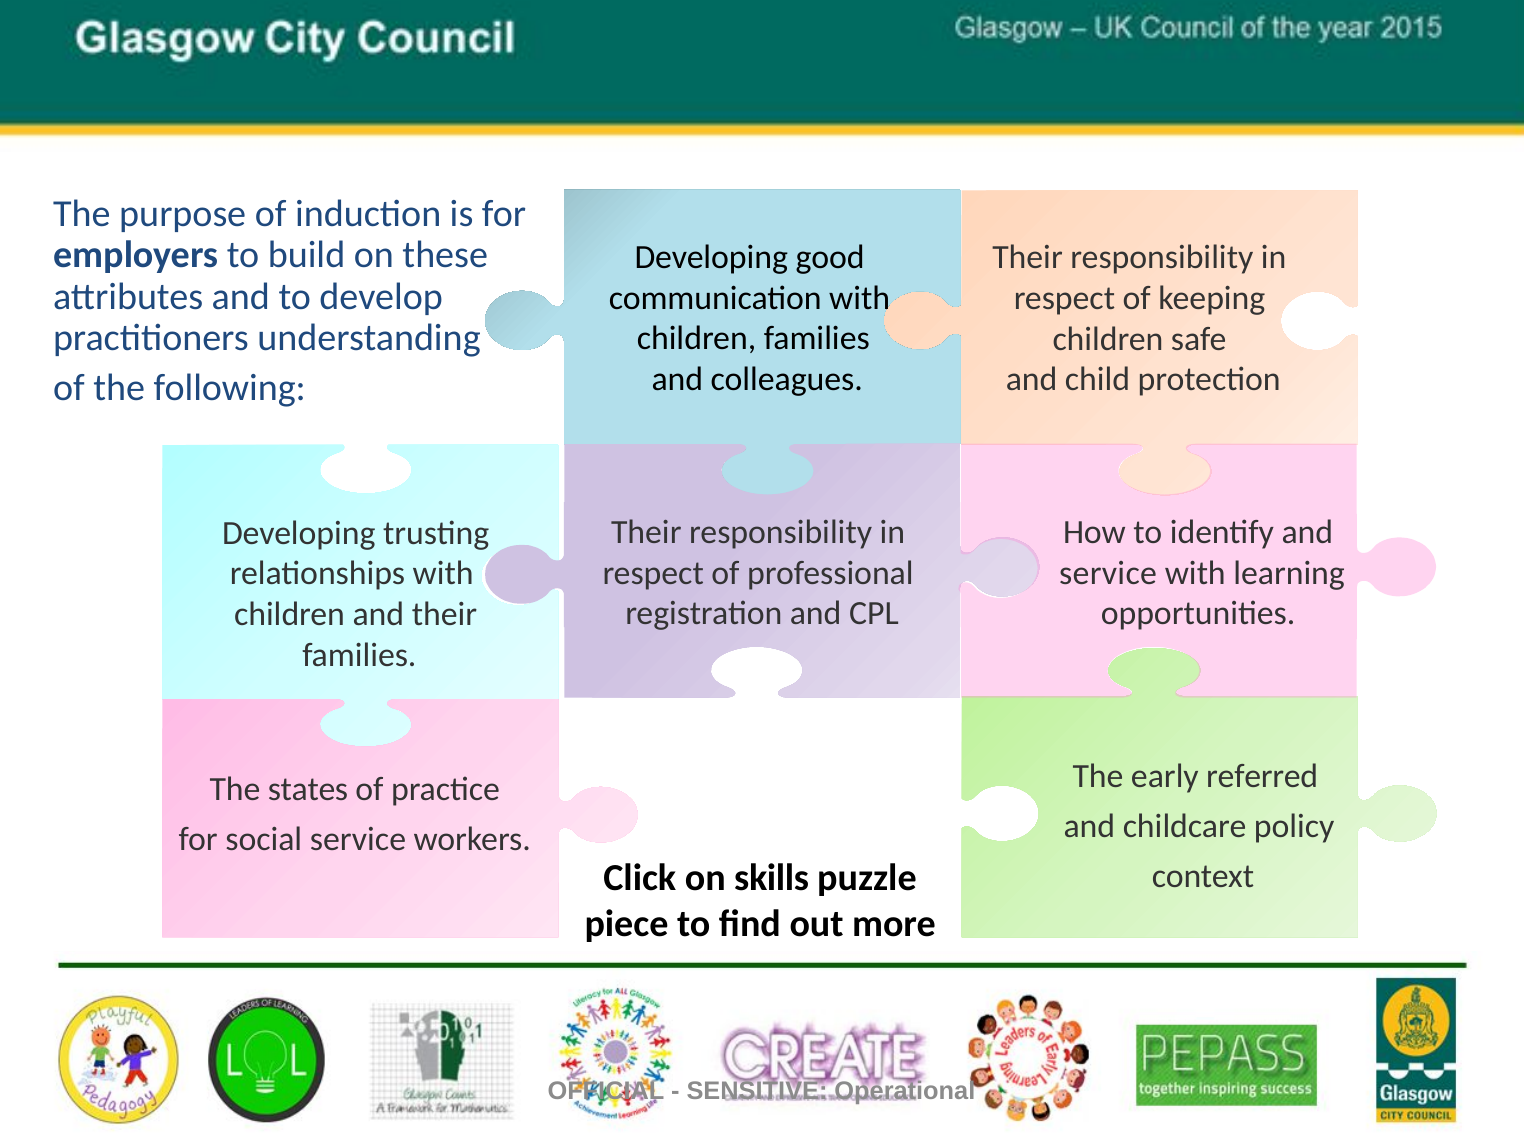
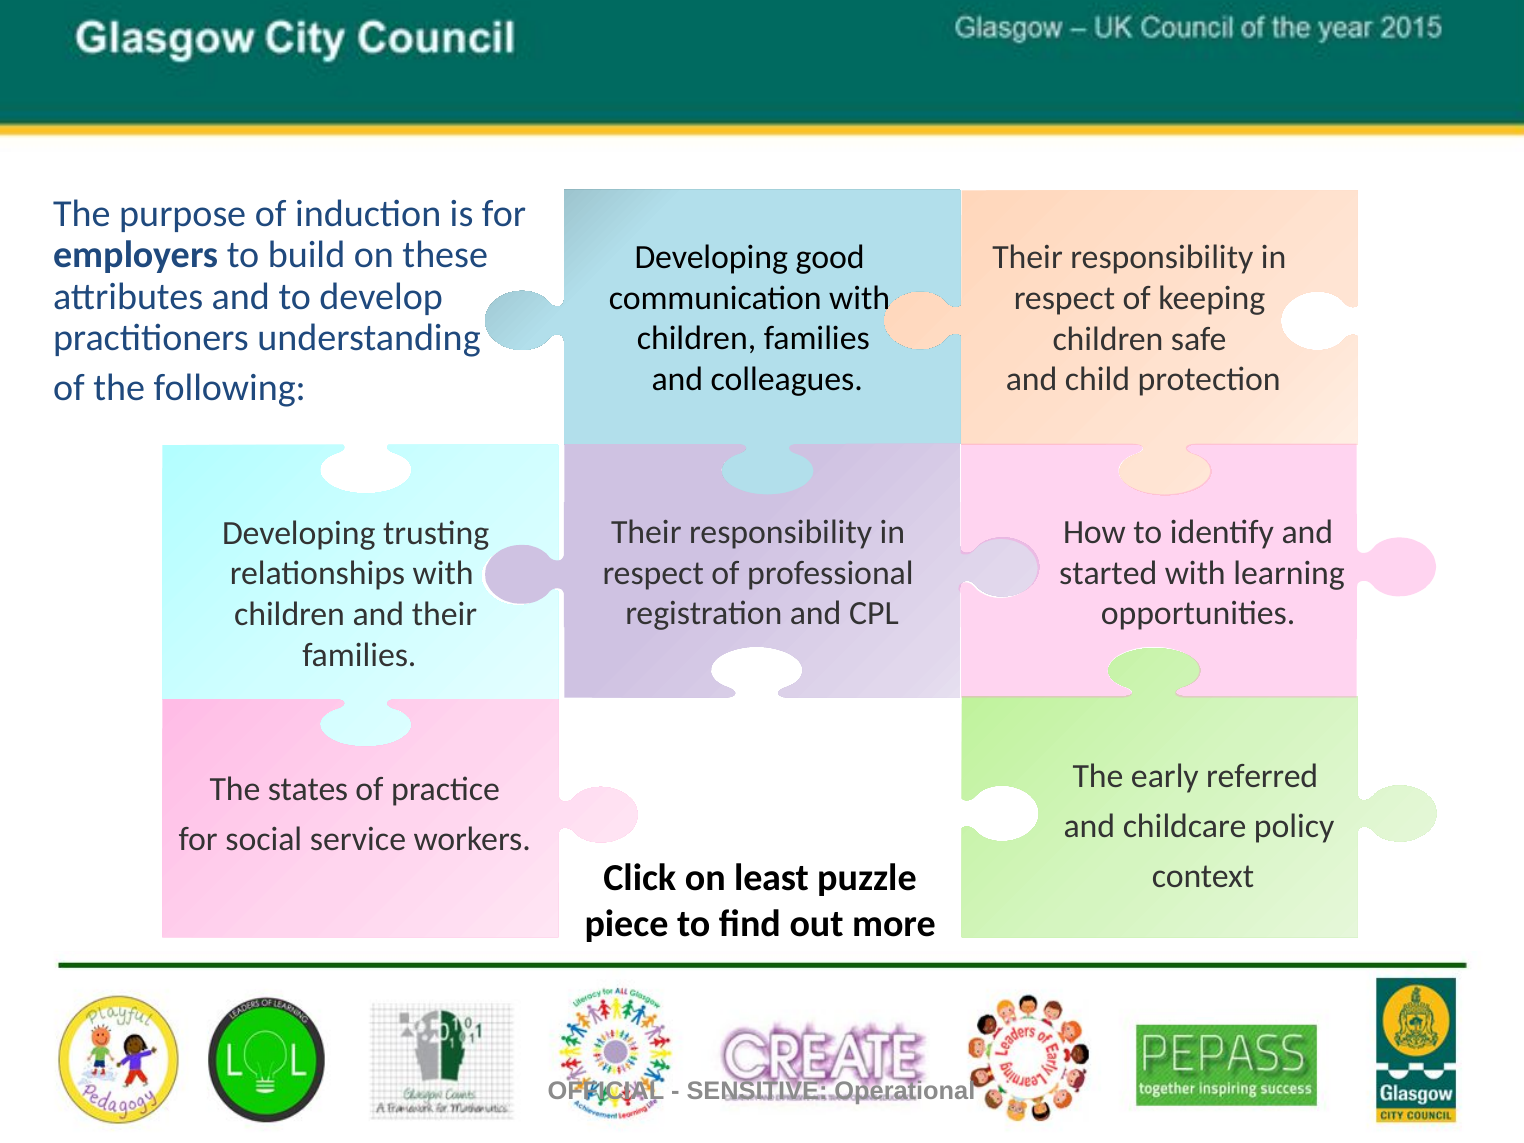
service at (1108, 573): service -> started
skills: skills -> least
